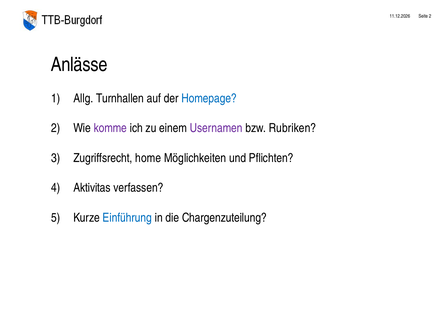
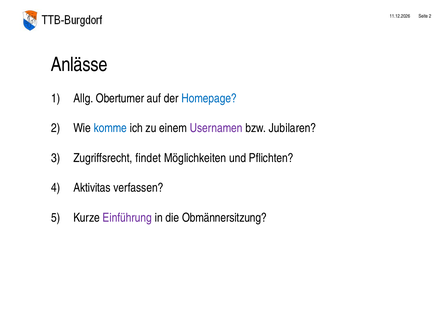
Turnhallen: Turnhallen -> Oberturner
komme colour: purple -> blue
Rubriken: Rubriken -> Jubilaren
home: home -> findet
Einführung colour: blue -> purple
Chargenzuteilung: Chargenzuteilung -> Obmännersitzung
